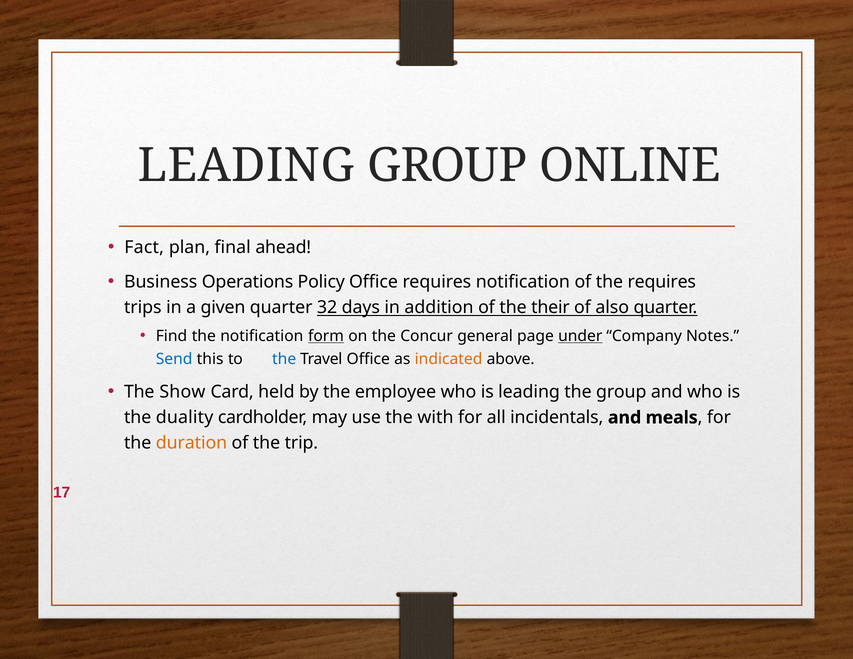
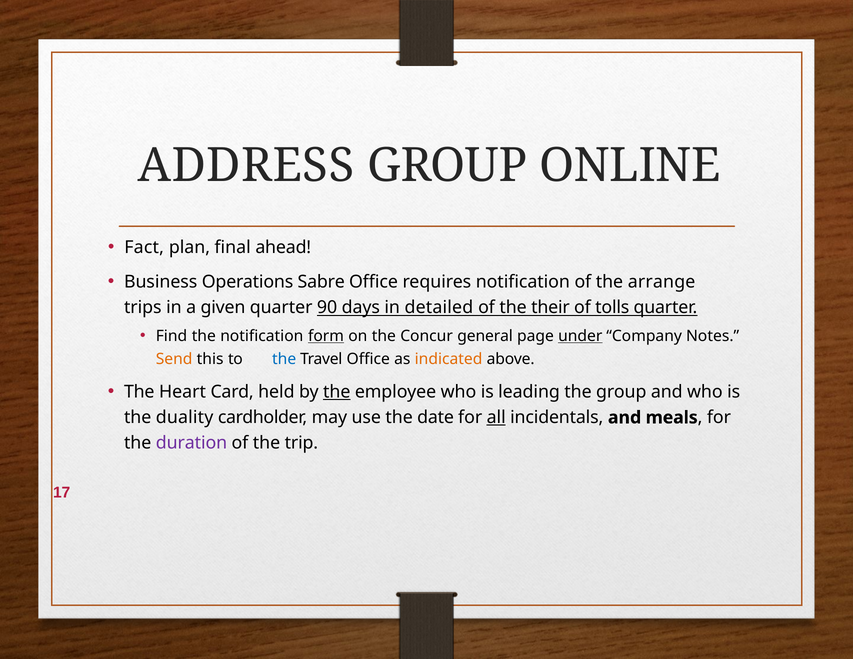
LEADING at (246, 166): LEADING -> ADDRESS
Policy: Policy -> Sabre
the requires: requires -> arrange
32: 32 -> 90
addition: addition -> detailed
also: also -> tolls
Send colour: blue -> orange
Show: Show -> Heart
the at (337, 392) underline: none -> present
with: with -> date
all underline: none -> present
duration colour: orange -> purple
